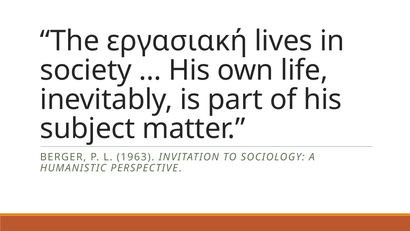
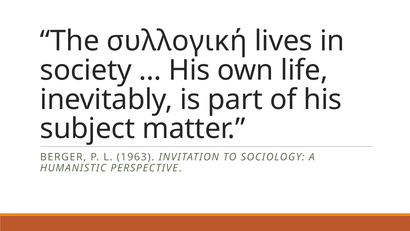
εργασιακή: εργασιακή -> συλλογική
